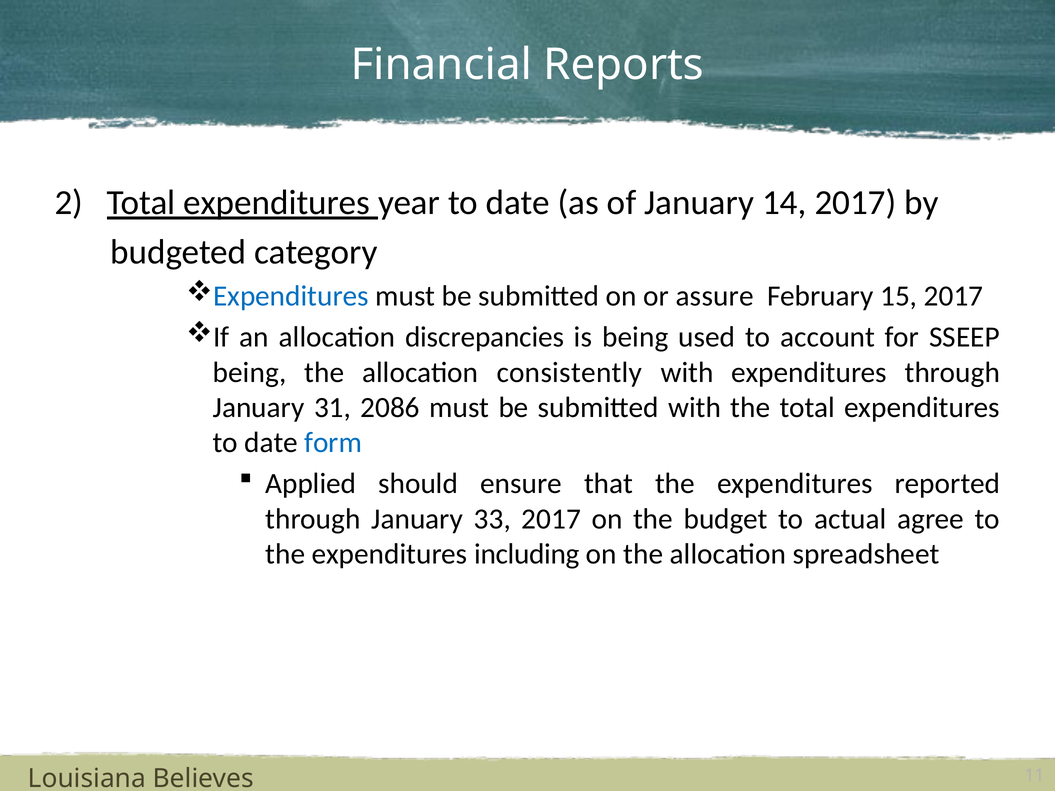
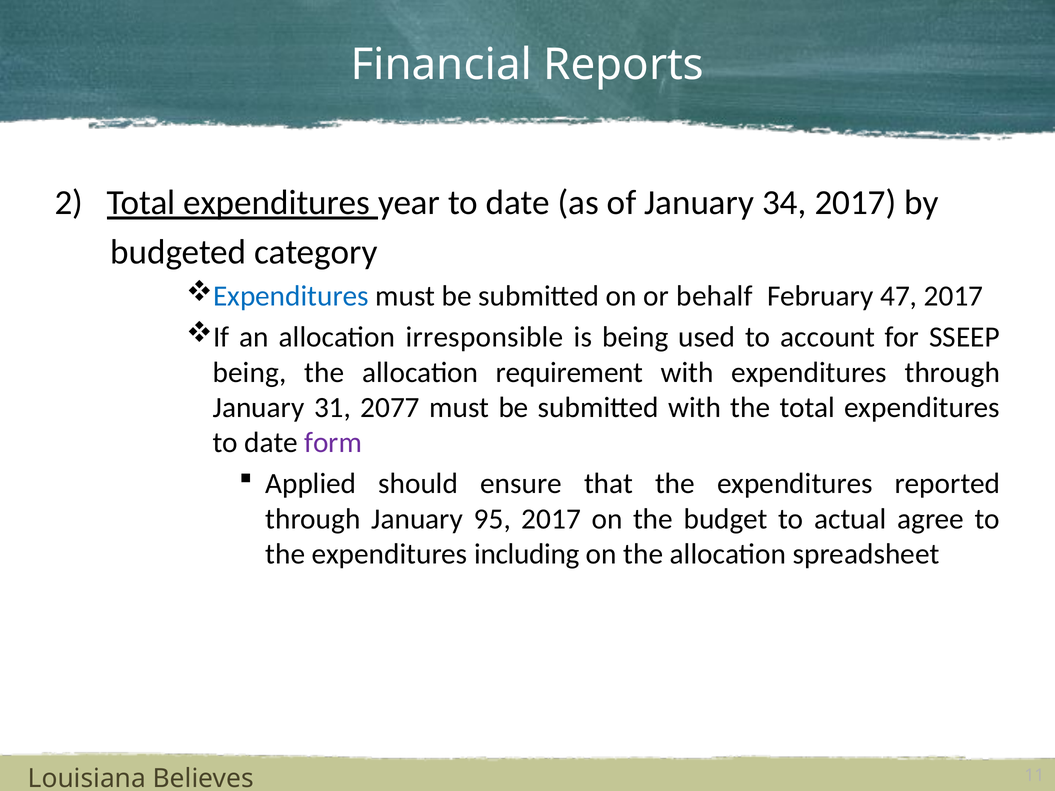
14: 14 -> 34
assure: assure -> behalf
15: 15 -> 47
discrepancies: discrepancies -> irresponsible
consistently: consistently -> requirement
2086: 2086 -> 2077
form colour: blue -> purple
33: 33 -> 95
